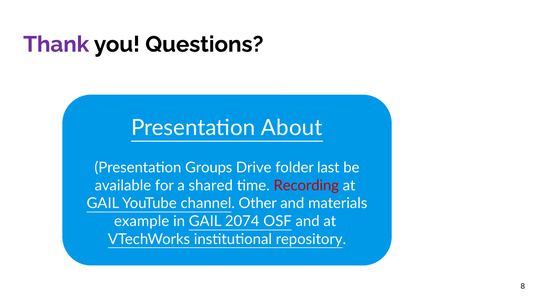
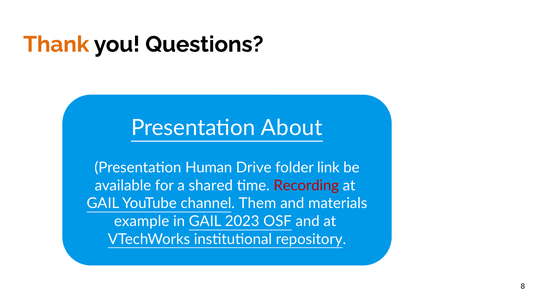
Thank colour: purple -> orange
Groups: Groups -> Human
last: last -> link
Other: Other -> Them
2074: 2074 -> 2023
